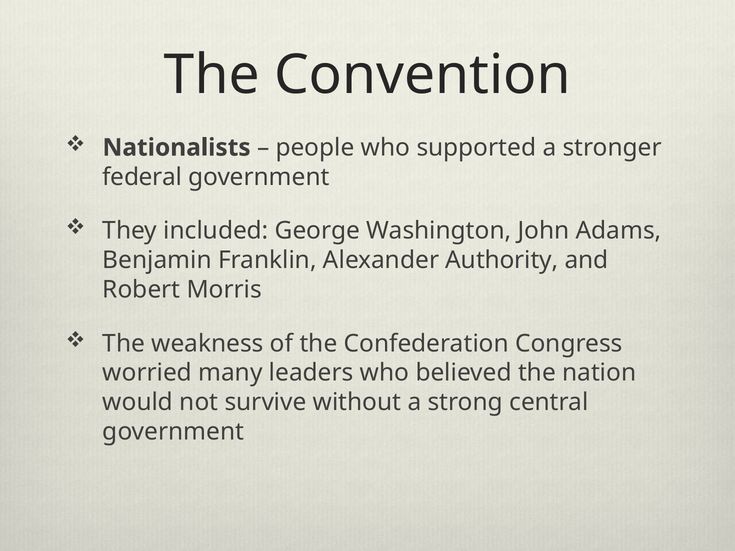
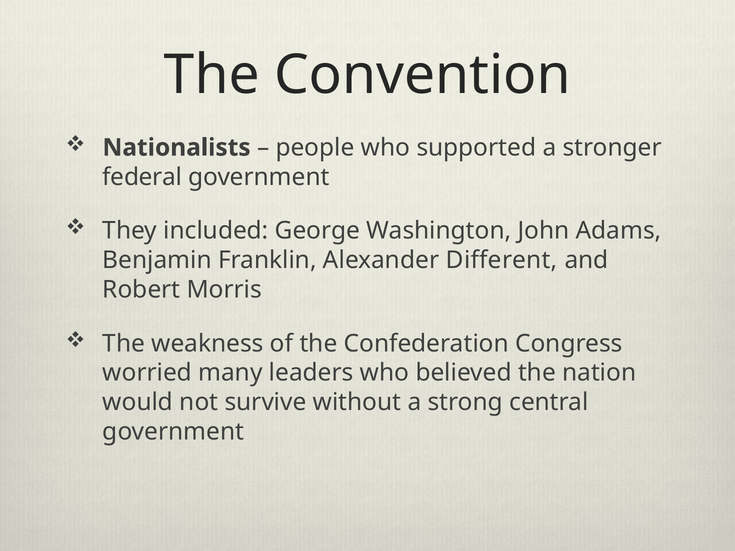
Authority: Authority -> Different
